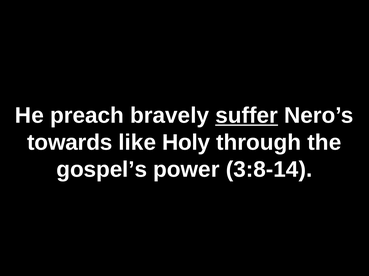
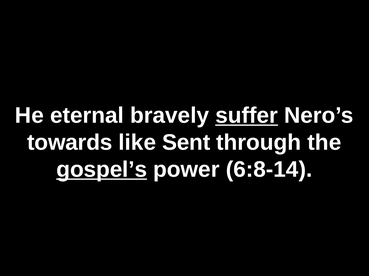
preach: preach -> eternal
Holy: Holy -> Sent
gospel’s underline: none -> present
3:8-14: 3:8-14 -> 6:8-14
